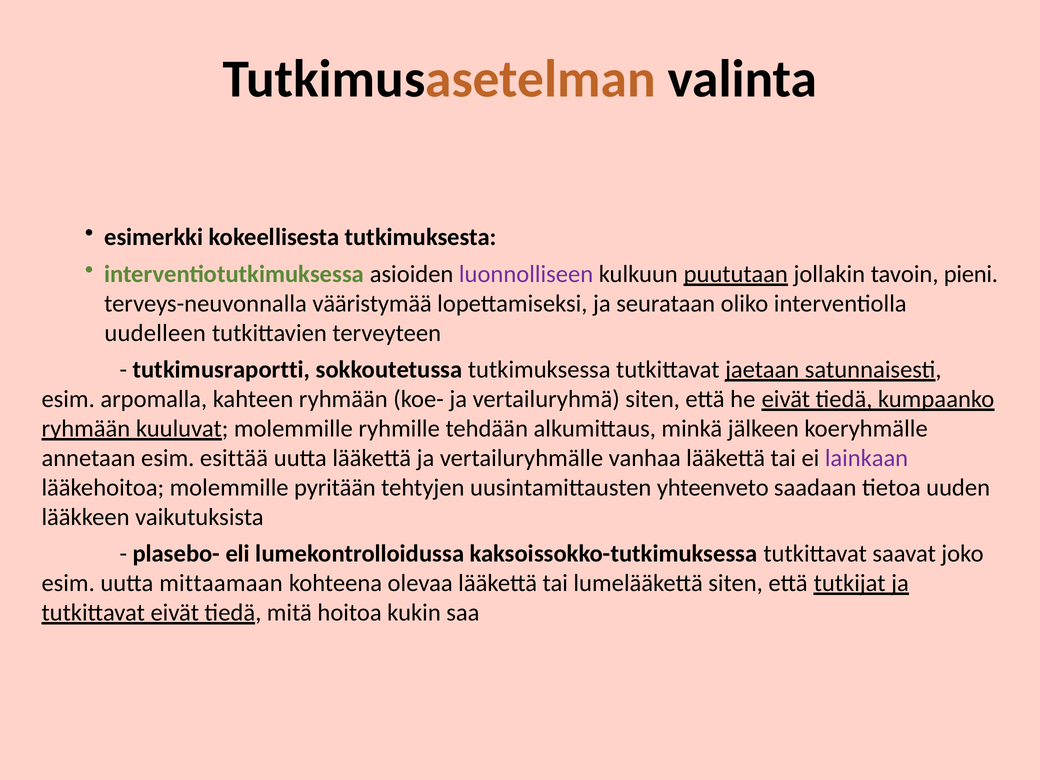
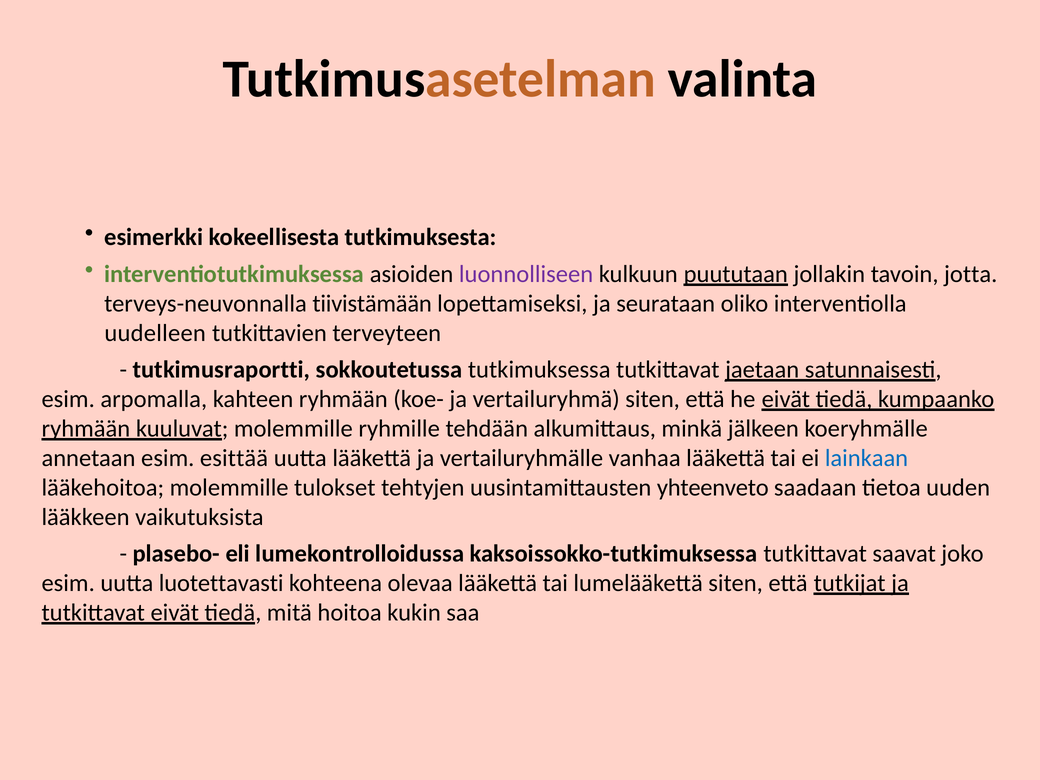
pieni: pieni -> jotta
vääristymää: vääristymää -> tiivistämään
lainkaan colour: purple -> blue
pyritään: pyritään -> tulokset
mittaamaan: mittaamaan -> luotettavasti
